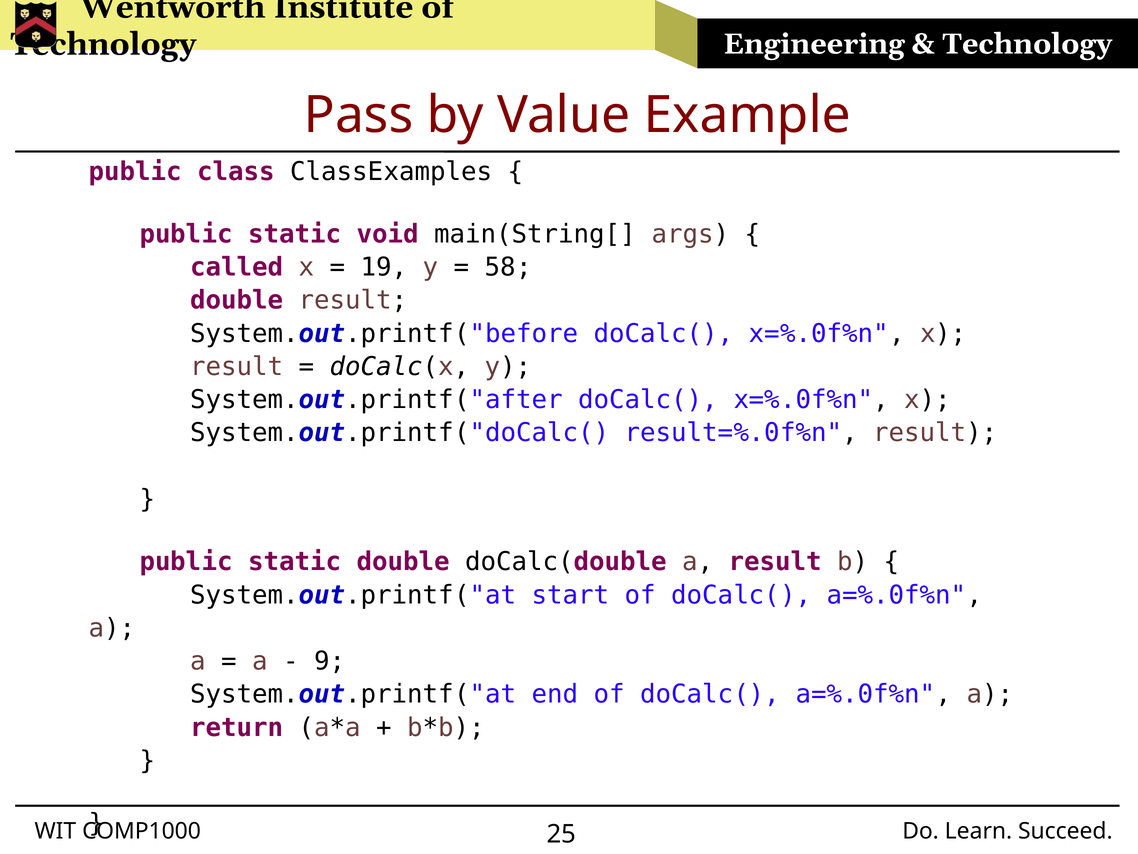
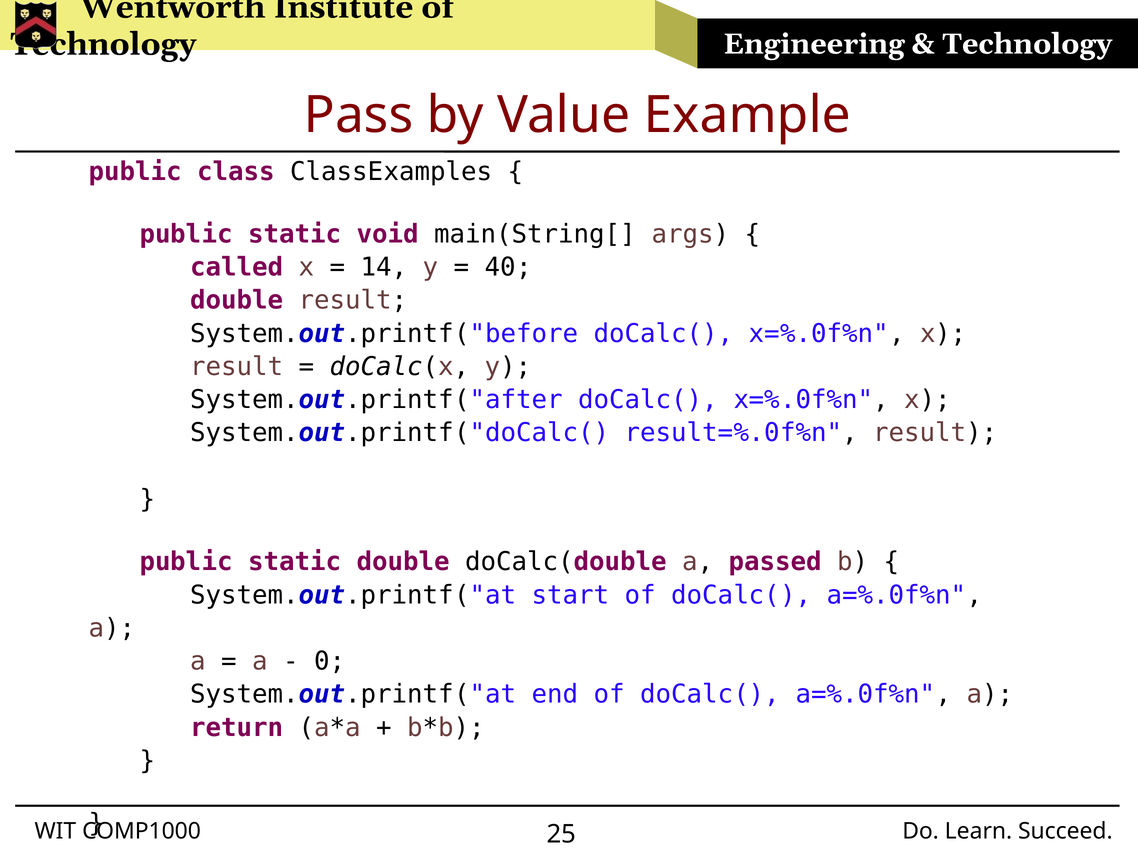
19: 19 -> 14
58: 58 -> 40
a result: result -> passed
9: 9 -> 0
